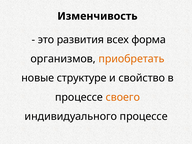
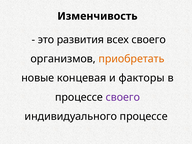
всех форма: форма -> своего
структуре: структуре -> концевая
свойство: свойство -> факторы
своего at (123, 97) colour: orange -> purple
